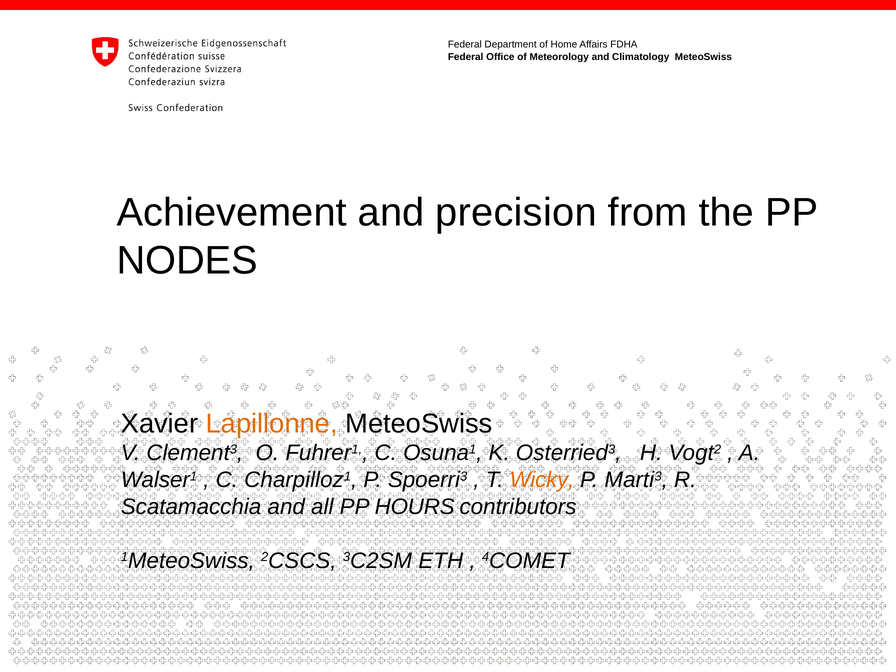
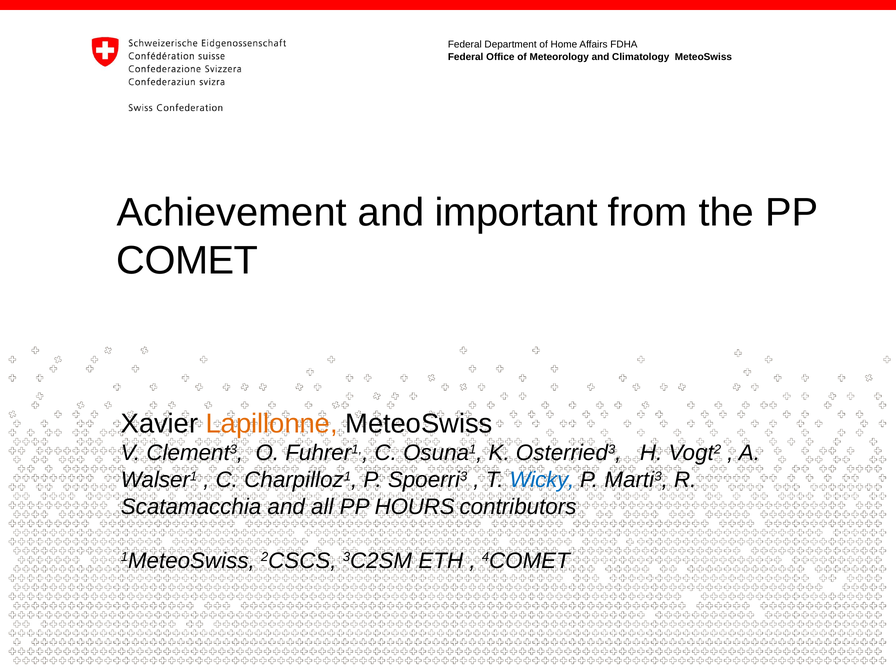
precision: precision -> important
NODES: NODES -> COMET
Wicky colour: orange -> blue
